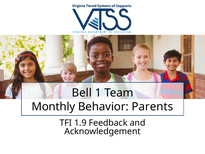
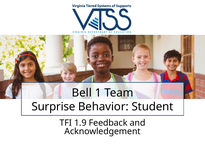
Monthly: Monthly -> Surprise
Parents: Parents -> Student
